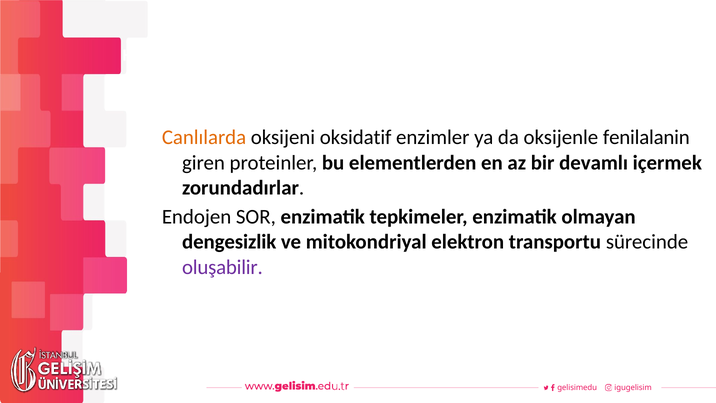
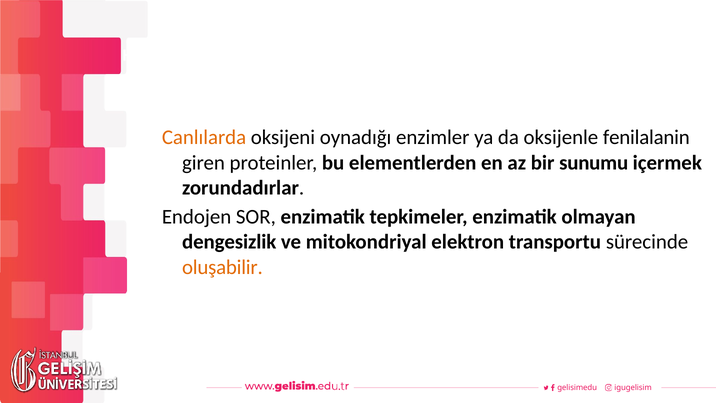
oksidatif: oksidatif -> oynadığı
devamlı: devamlı -> sunumu
oluşabilir colour: purple -> orange
